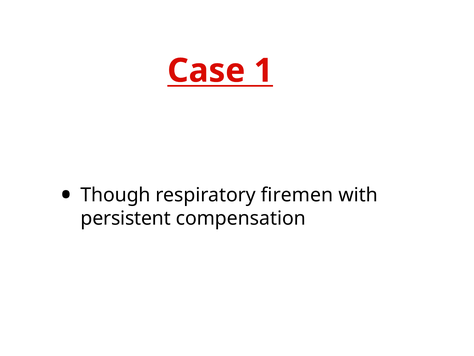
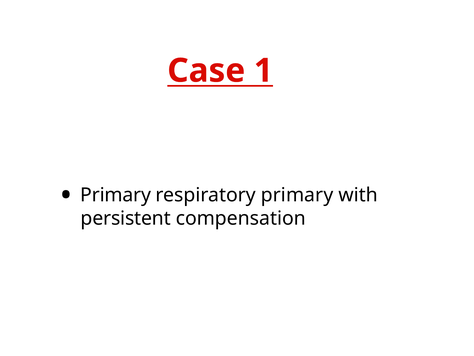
Though at (116, 195): Though -> Primary
respiratory firemen: firemen -> primary
